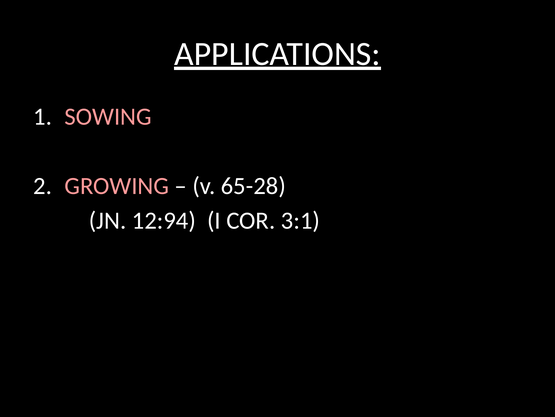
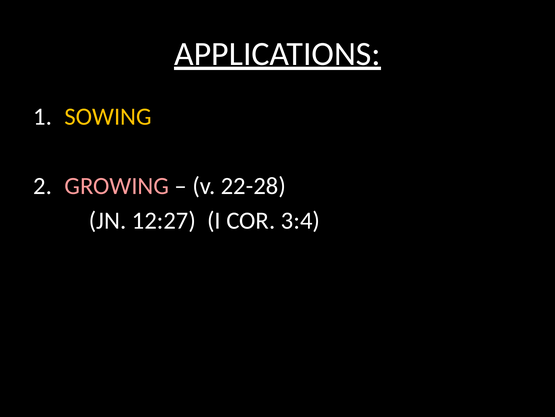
SOWING colour: pink -> yellow
65-28: 65-28 -> 22-28
12:94: 12:94 -> 12:27
3:1: 3:1 -> 3:4
